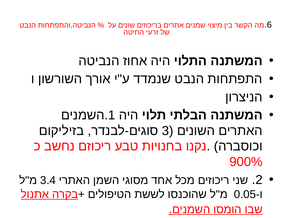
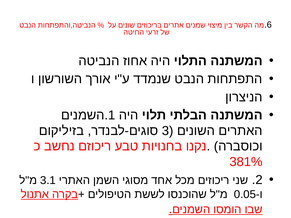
900%: 900% -> 381%
3.4: 3.4 -> 3.1
